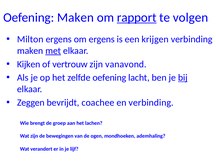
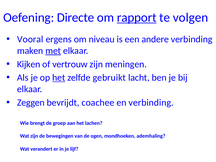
Oefening Maken: Maken -> Directe
Milton: Milton -> Vooral
om ergens: ergens -> niveau
krijgen: krijgen -> andere
vanavond: vanavond -> meningen
het at (59, 78) underline: none -> present
zelfde oefening: oefening -> gebruikt
bij underline: present -> none
